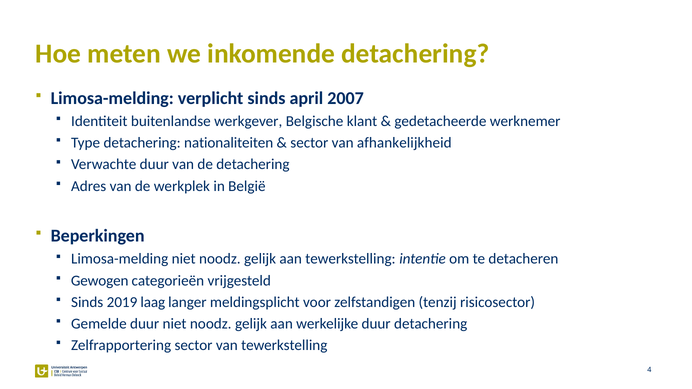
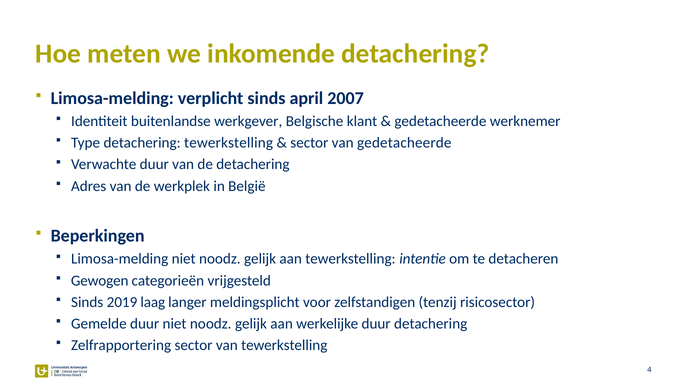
detachering nationaliteiten: nationaliteiten -> tewerkstelling
van afhankelijkheid: afhankelijkheid -> gedetacheerde
